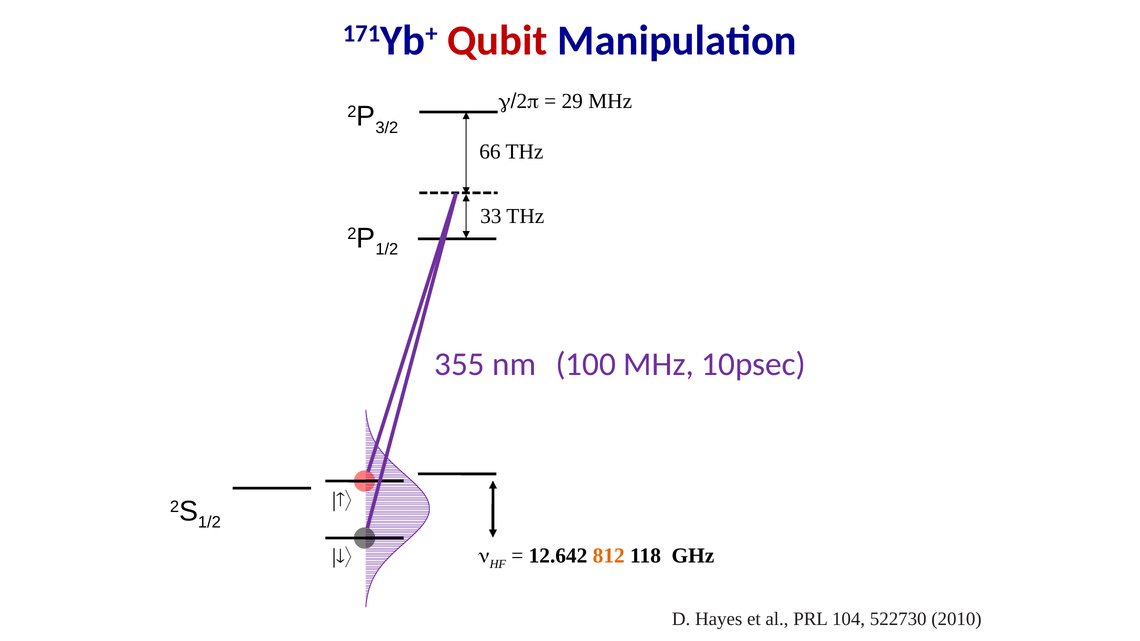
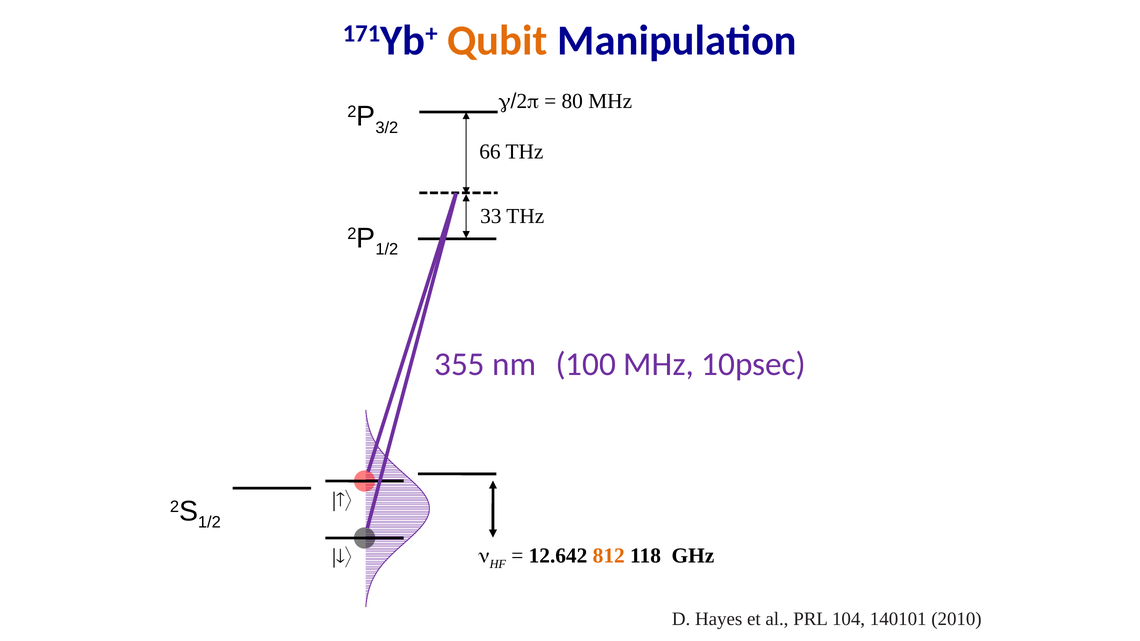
Qubit colour: red -> orange
29: 29 -> 80
522730: 522730 -> 140101
